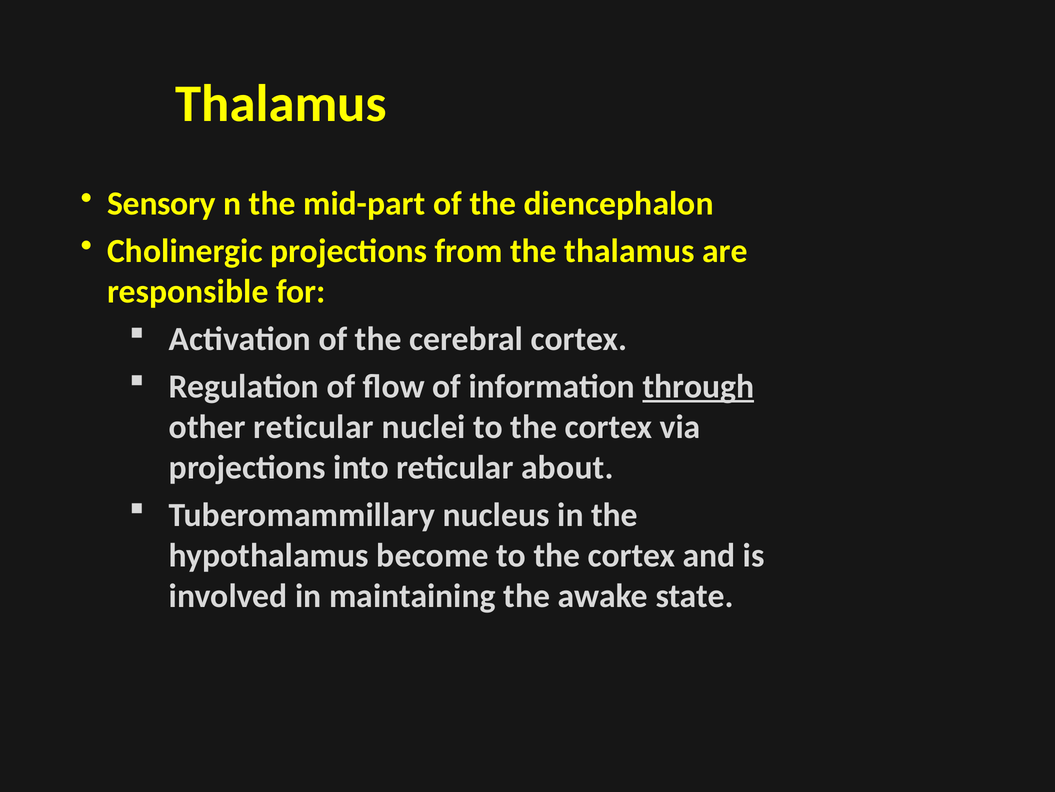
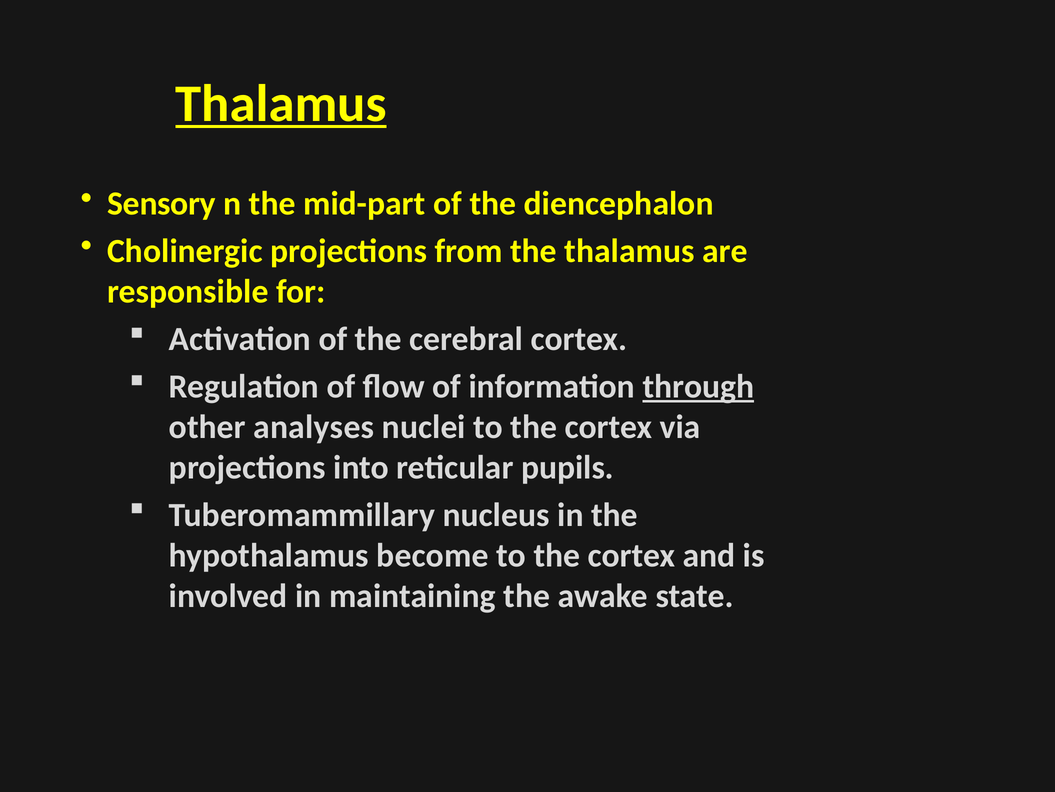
Thalamus at (281, 104) underline: none -> present
other reticular: reticular -> analyses
about: about -> pupils
